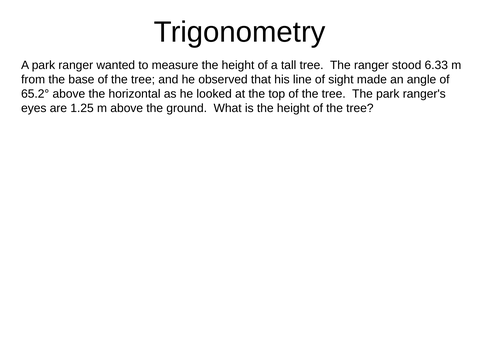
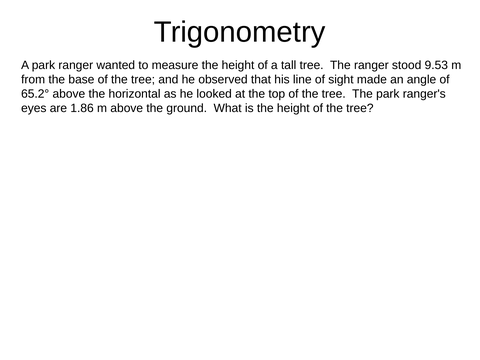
6.33: 6.33 -> 9.53
1.25: 1.25 -> 1.86
